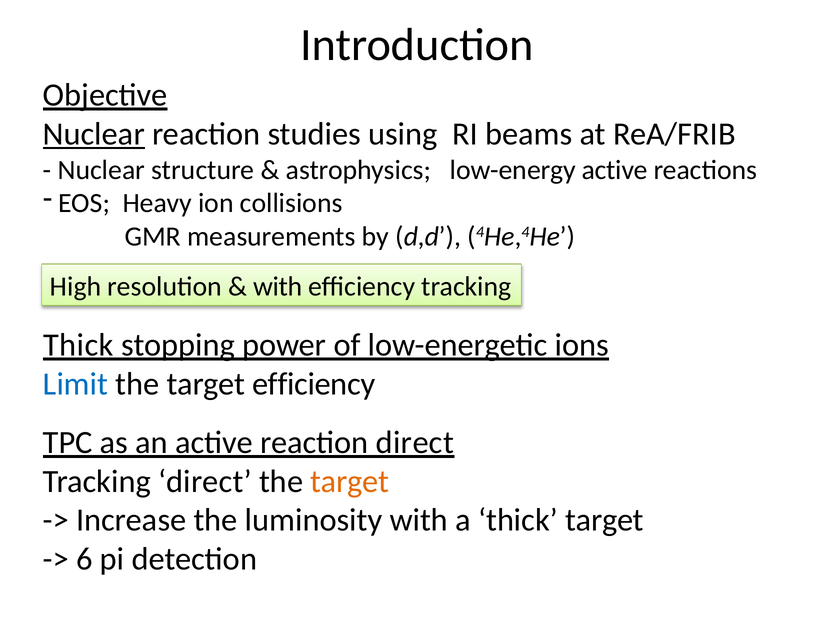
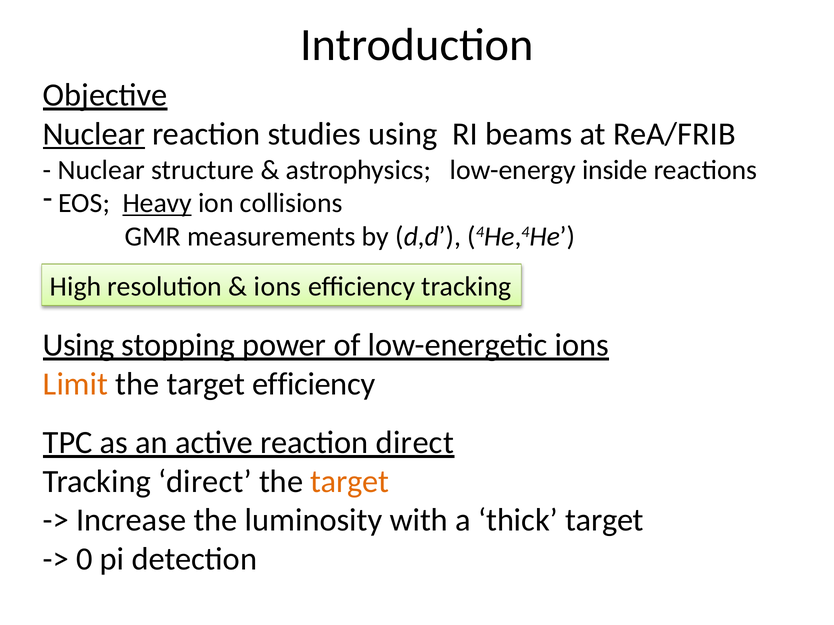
low-energy active: active -> inside
Heavy underline: none -> present
with at (278, 287): with -> ions
Thick at (78, 346): Thick -> Using
Limit colour: blue -> orange
6: 6 -> 0
